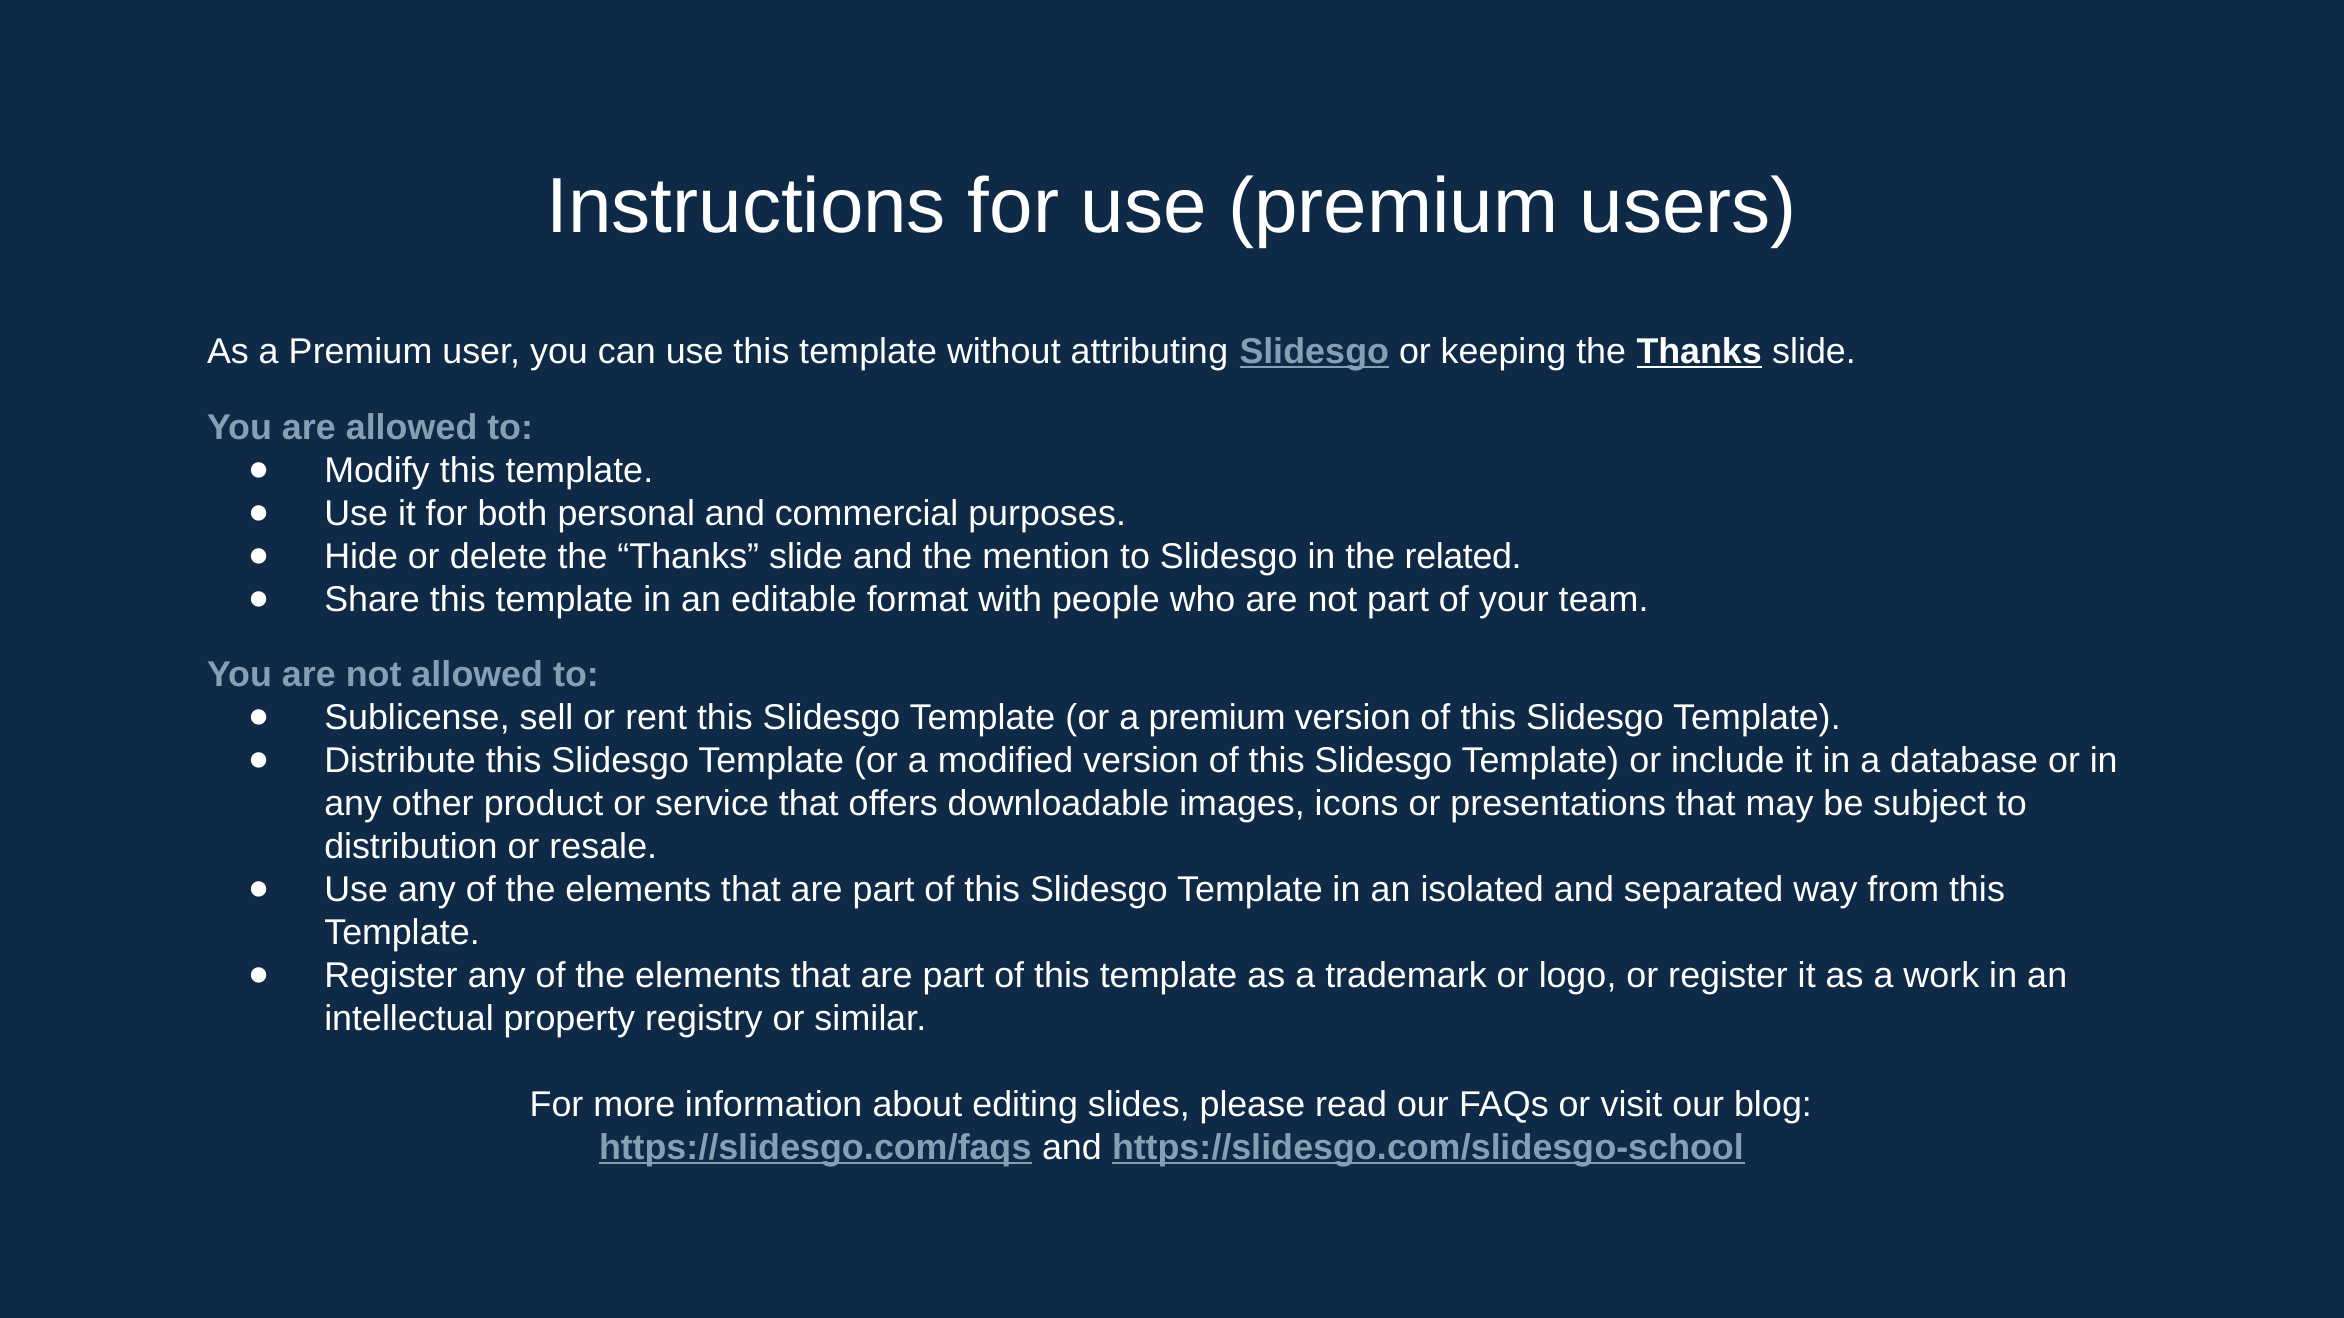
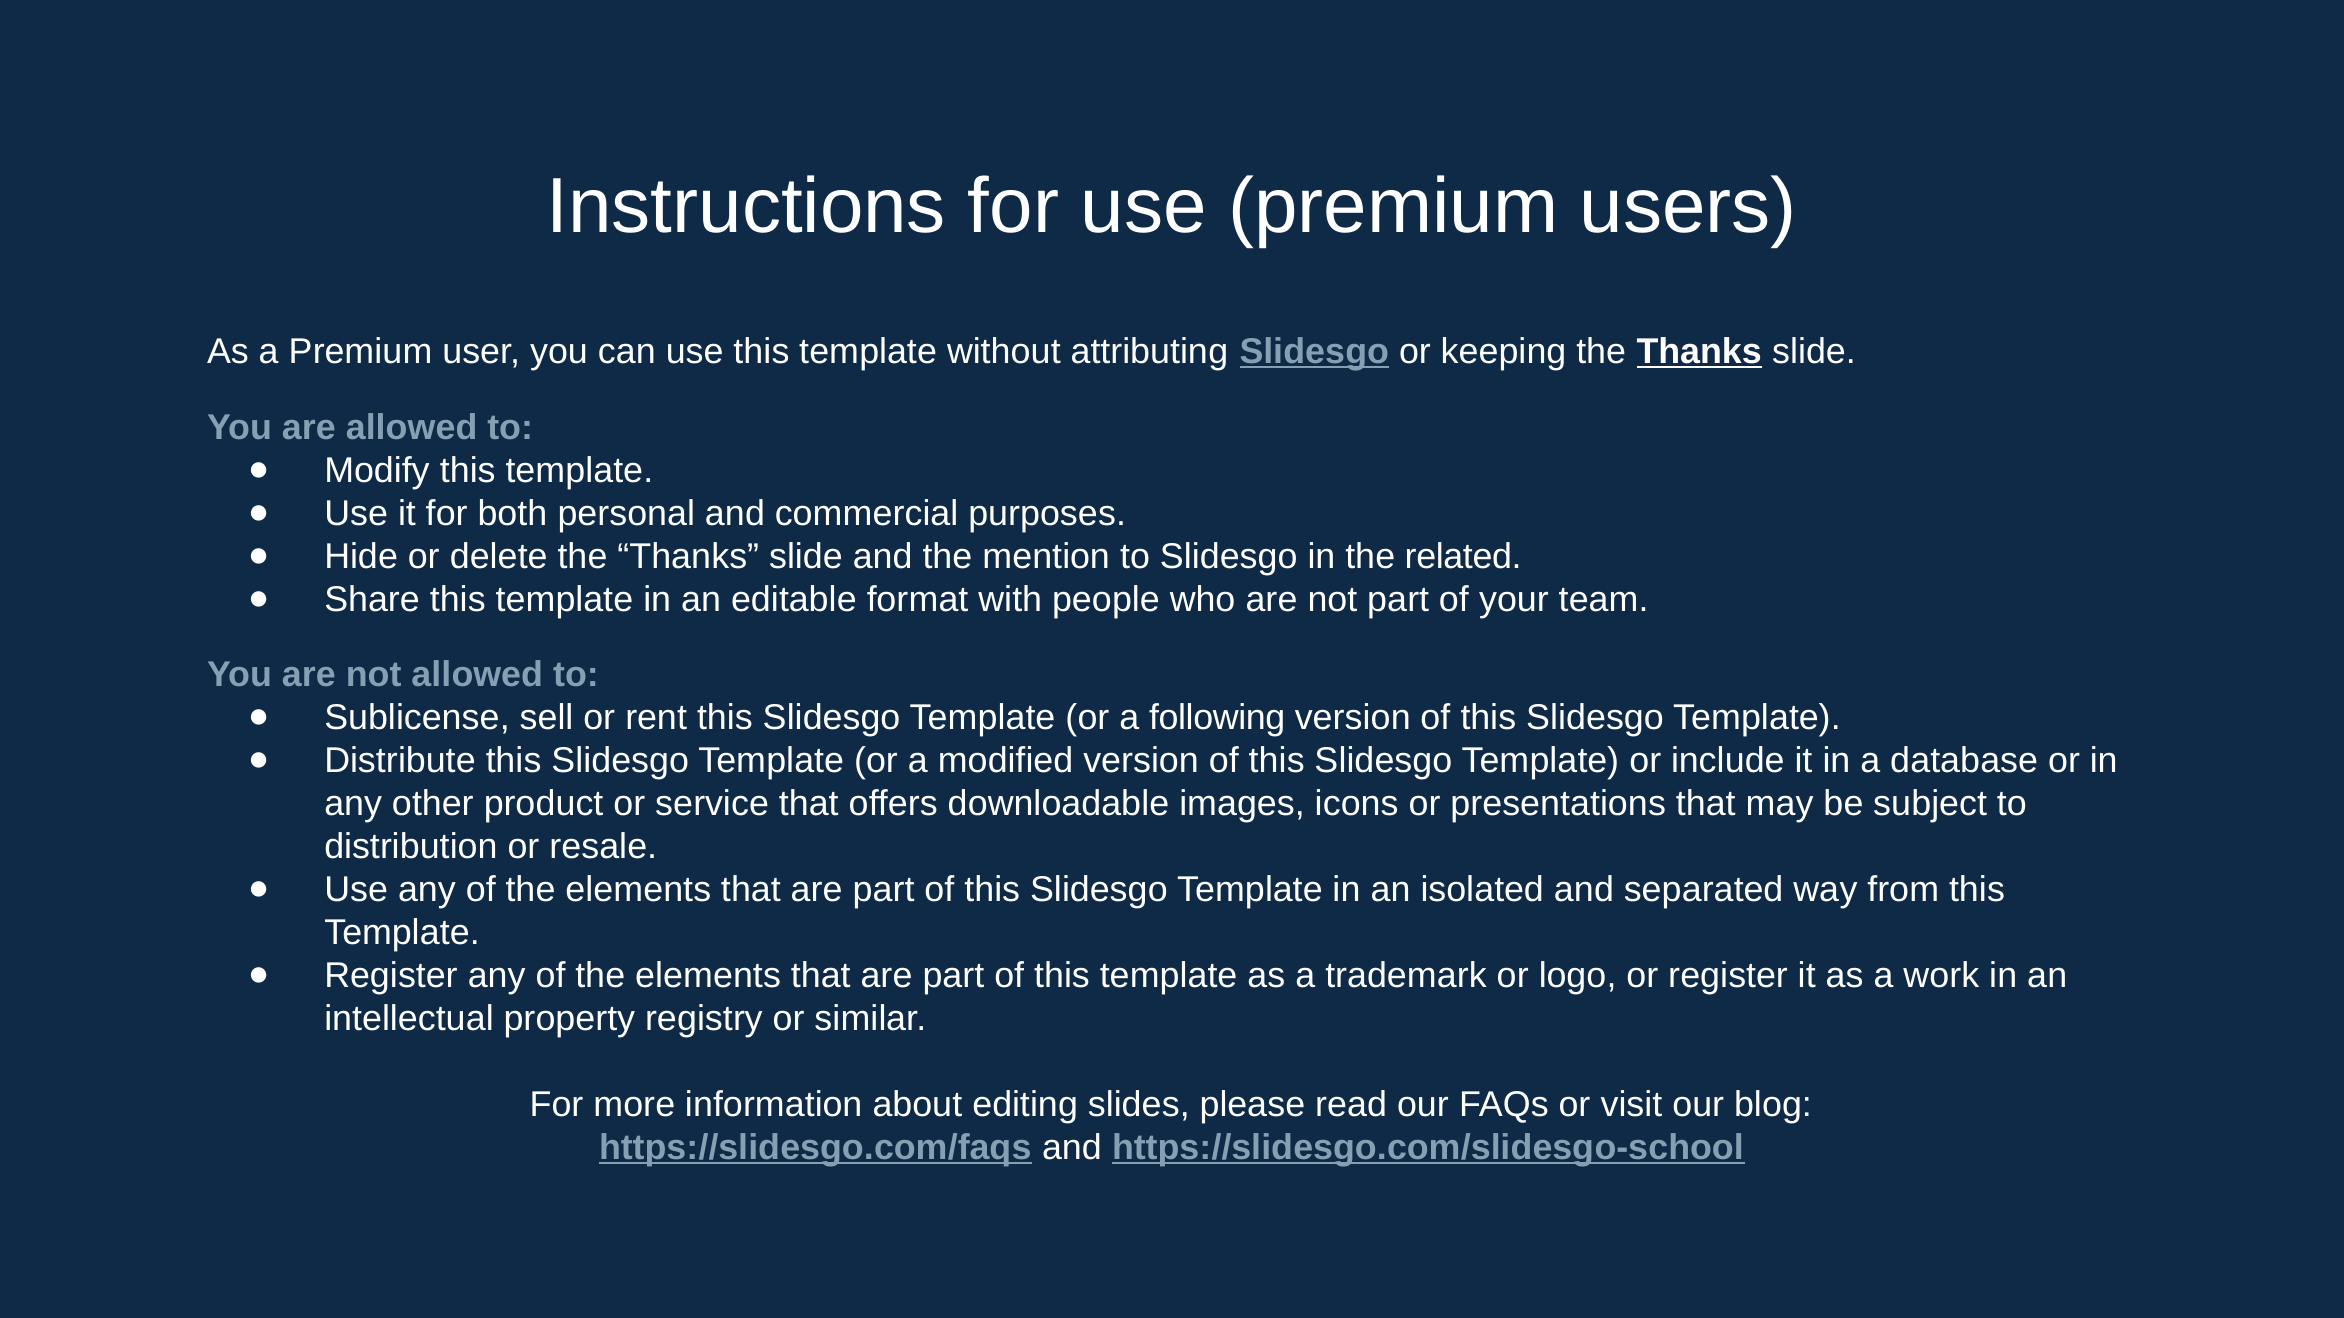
or a premium: premium -> following
